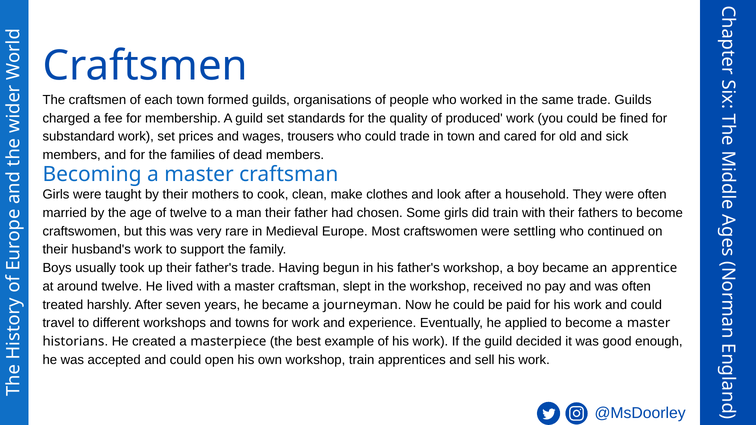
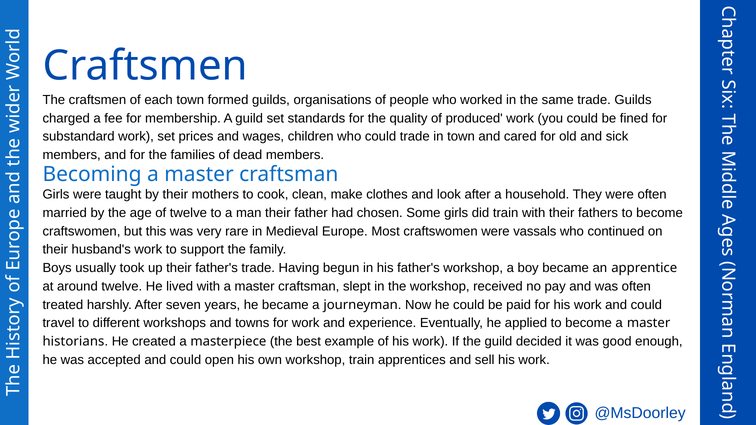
trousers: trousers -> children
settling: settling -> vassals
